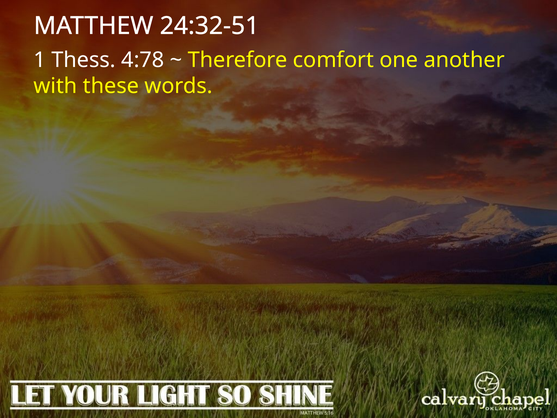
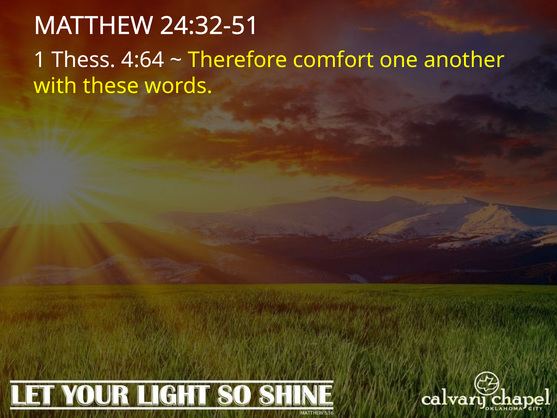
4:78: 4:78 -> 4:64
